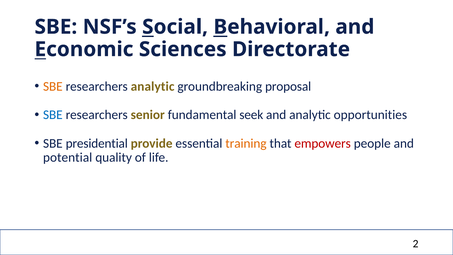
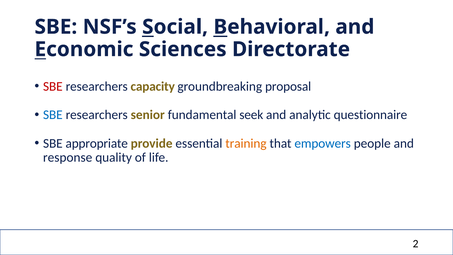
SBE at (53, 86) colour: orange -> red
researchers analytic: analytic -> capacity
opportunities: opportunities -> questionnaire
presidential: presidential -> appropriate
empowers colour: red -> blue
potential: potential -> response
